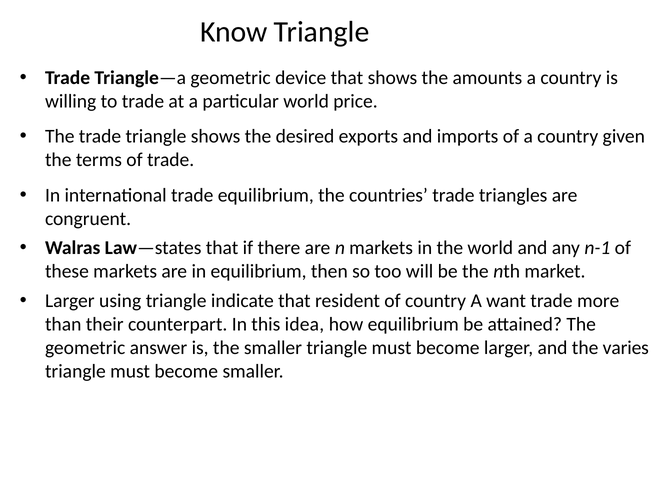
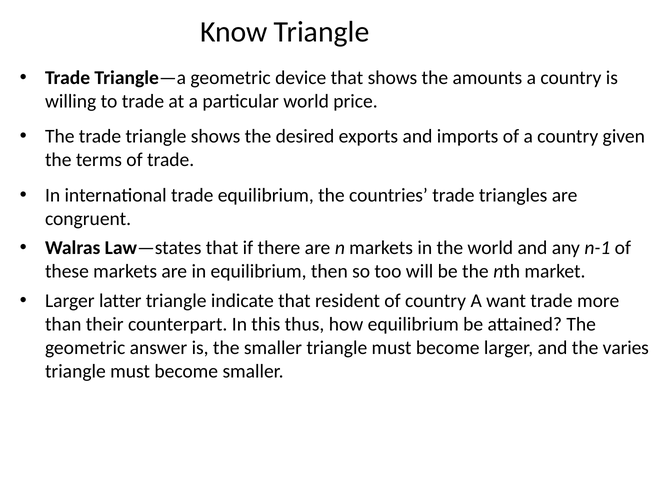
using: using -> latter
idea: idea -> thus
